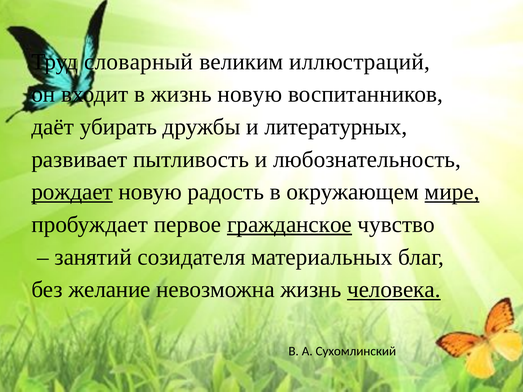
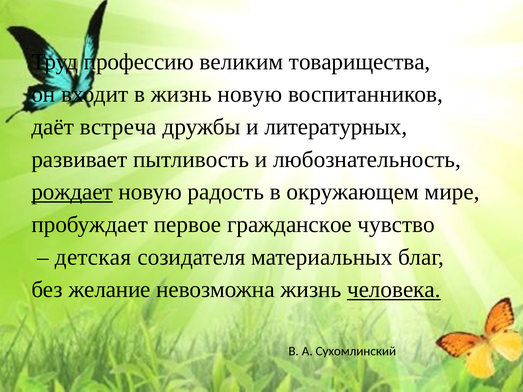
словарный: словарный -> профессию
иллюстраций: иллюстраций -> товарищества
убирать: убирать -> встреча
мире underline: present -> none
гражданское underline: present -> none
занятий: занятий -> детская
